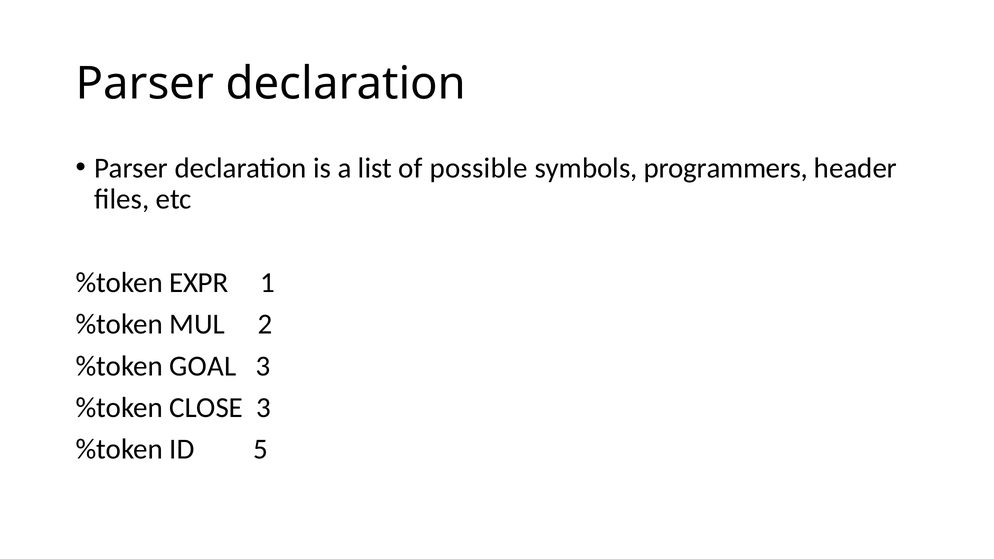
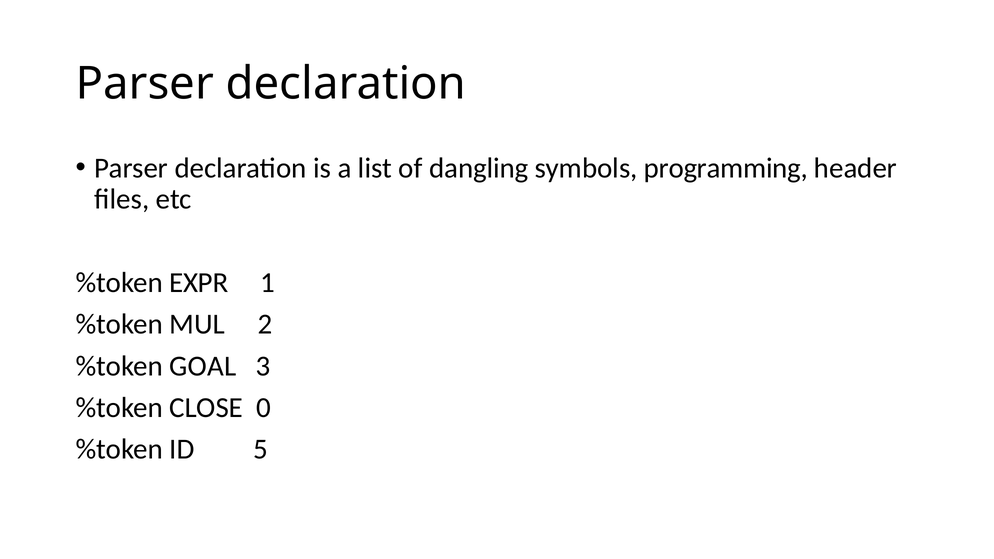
possible: possible -> dangling
programmers: programmers -> programming
CLOSE 3: 3 -> 0
